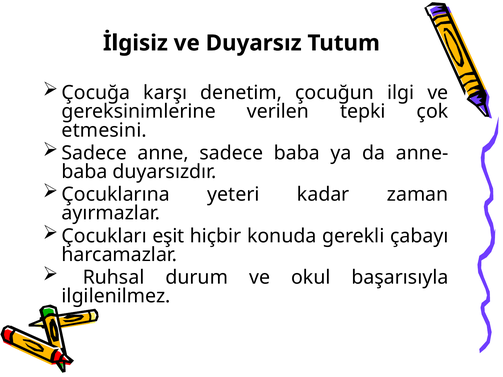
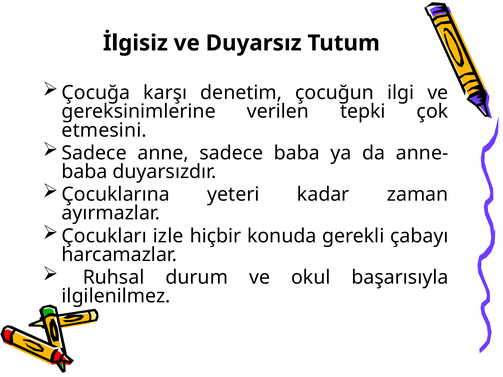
eşit: eşit -> izle
